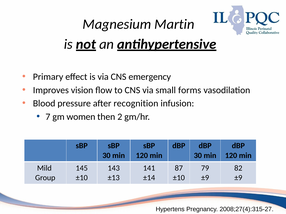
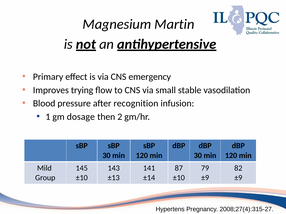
vision: vision -> trying
forms: forms -> stable
7: 7 -> 1
women: women -> dosage
